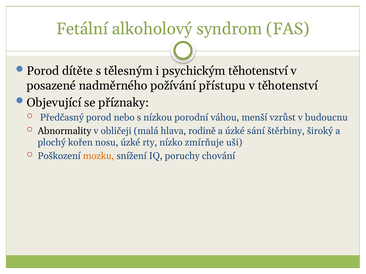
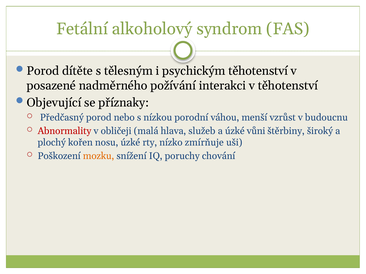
přístupu: přístupu -> interakci
Abnormality colour: black -> red
rodině: rodině -> služeb
sání: sání -> vůni
